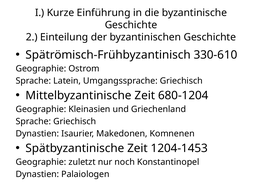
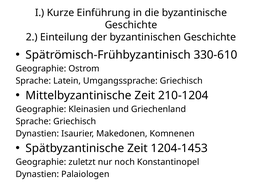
680-1204: 680-1204 -> 210-1204
